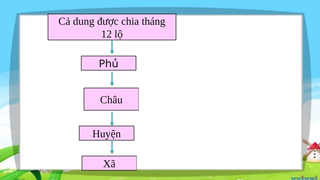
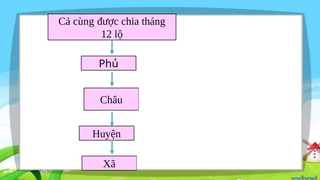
dung: dung -> cùng
